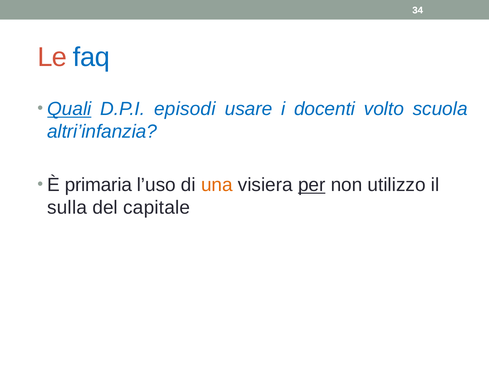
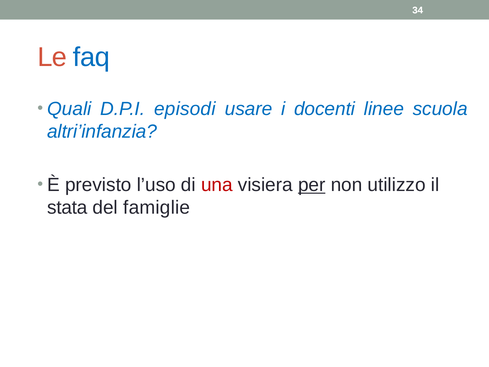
Quali underline: present -> none
volto: volto -> linee
primaria: primaria -> previsto
una colour: orange -> red
sulla: sulla -> stata
capitale: capitale -> famiglie
